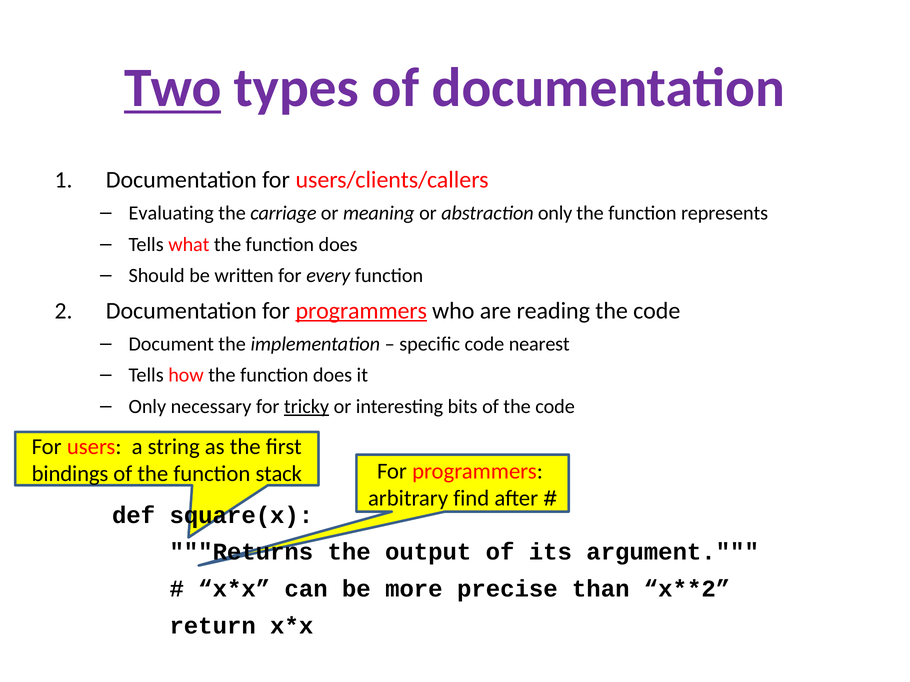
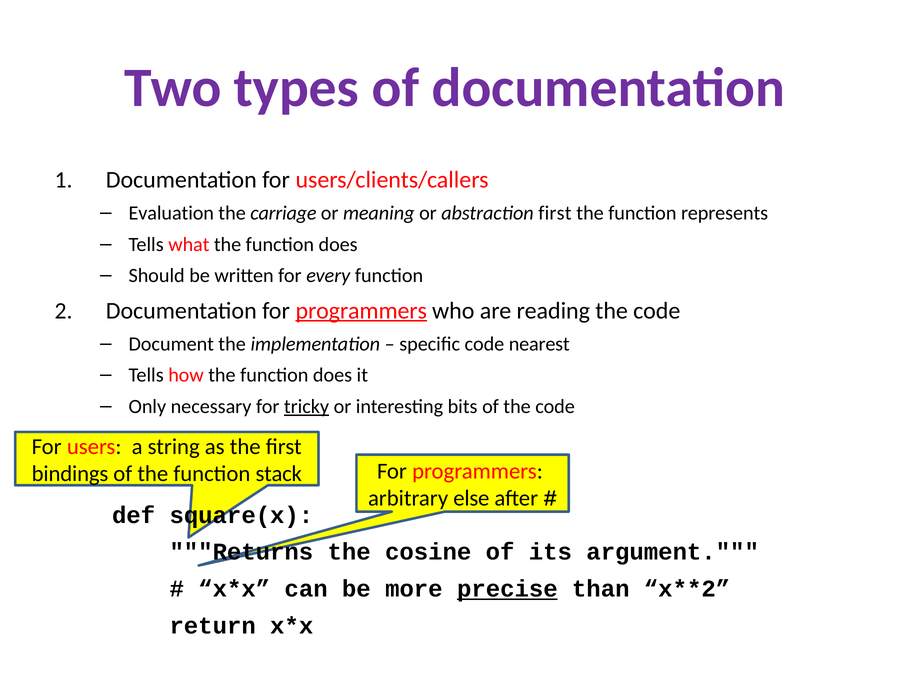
Two underline: present -> none
Evaluating: Evaluating -> Evaluation
abstraction only: only -> first
find: find -> else
output: output -> cosine
precise underline: none -> present
